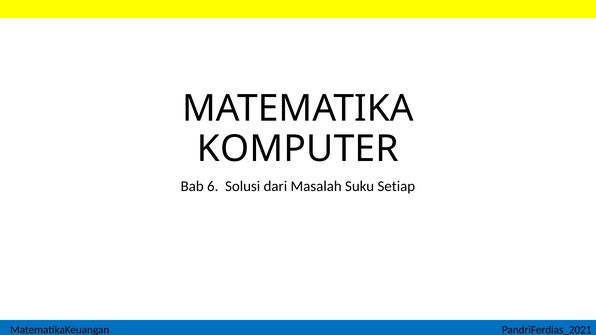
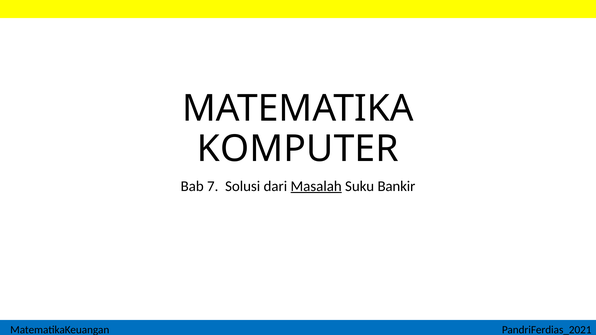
6: 6 -> 7
Masalah underline: none -> present
Setiap: Setiap -> Bankir
